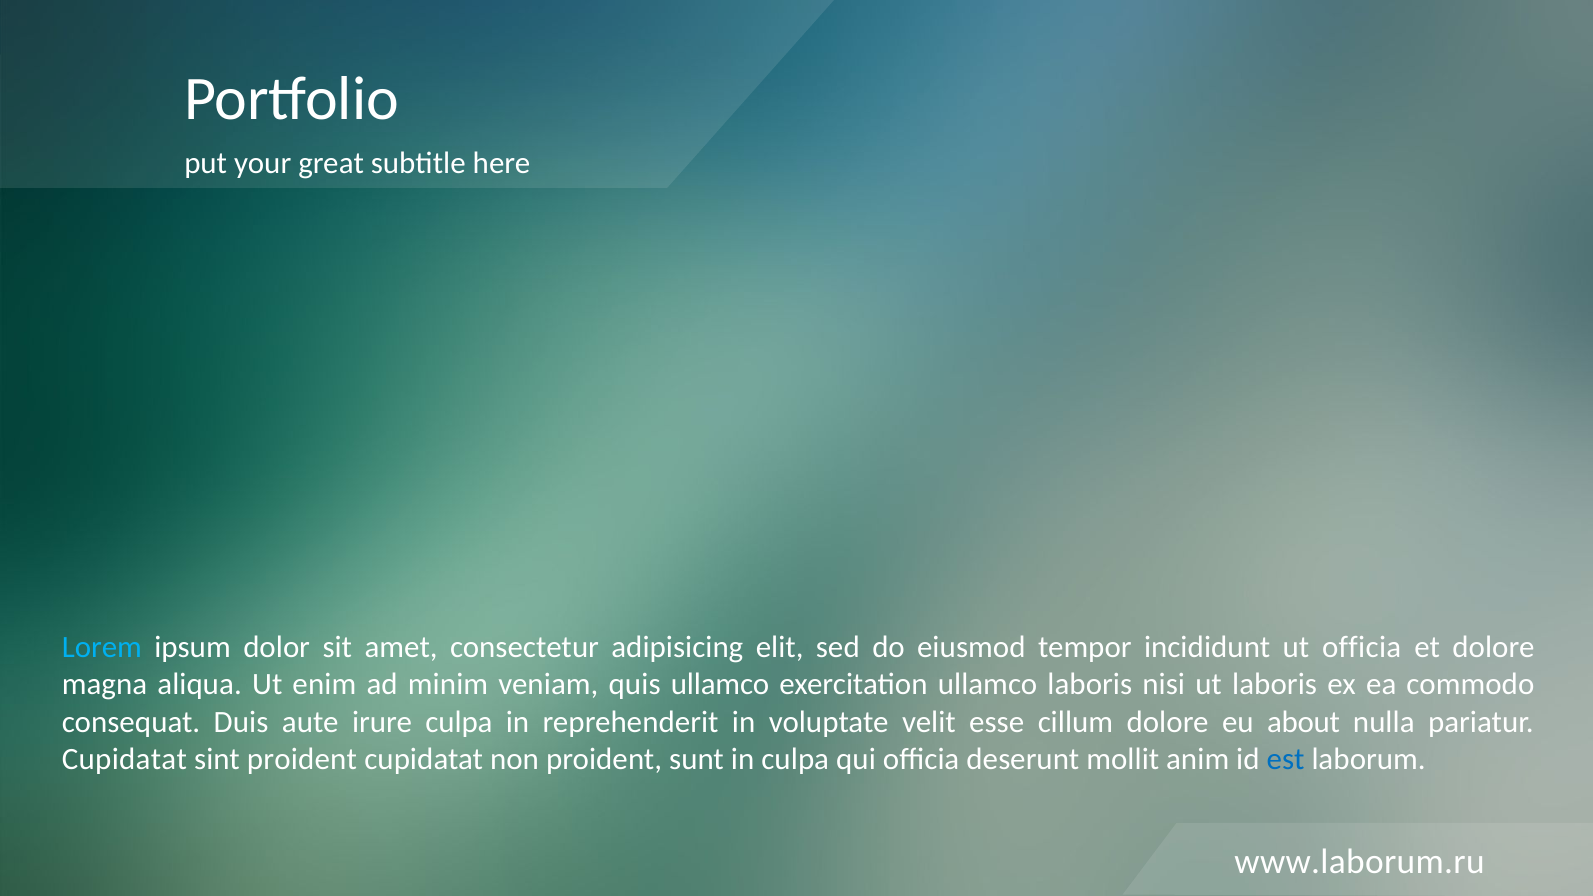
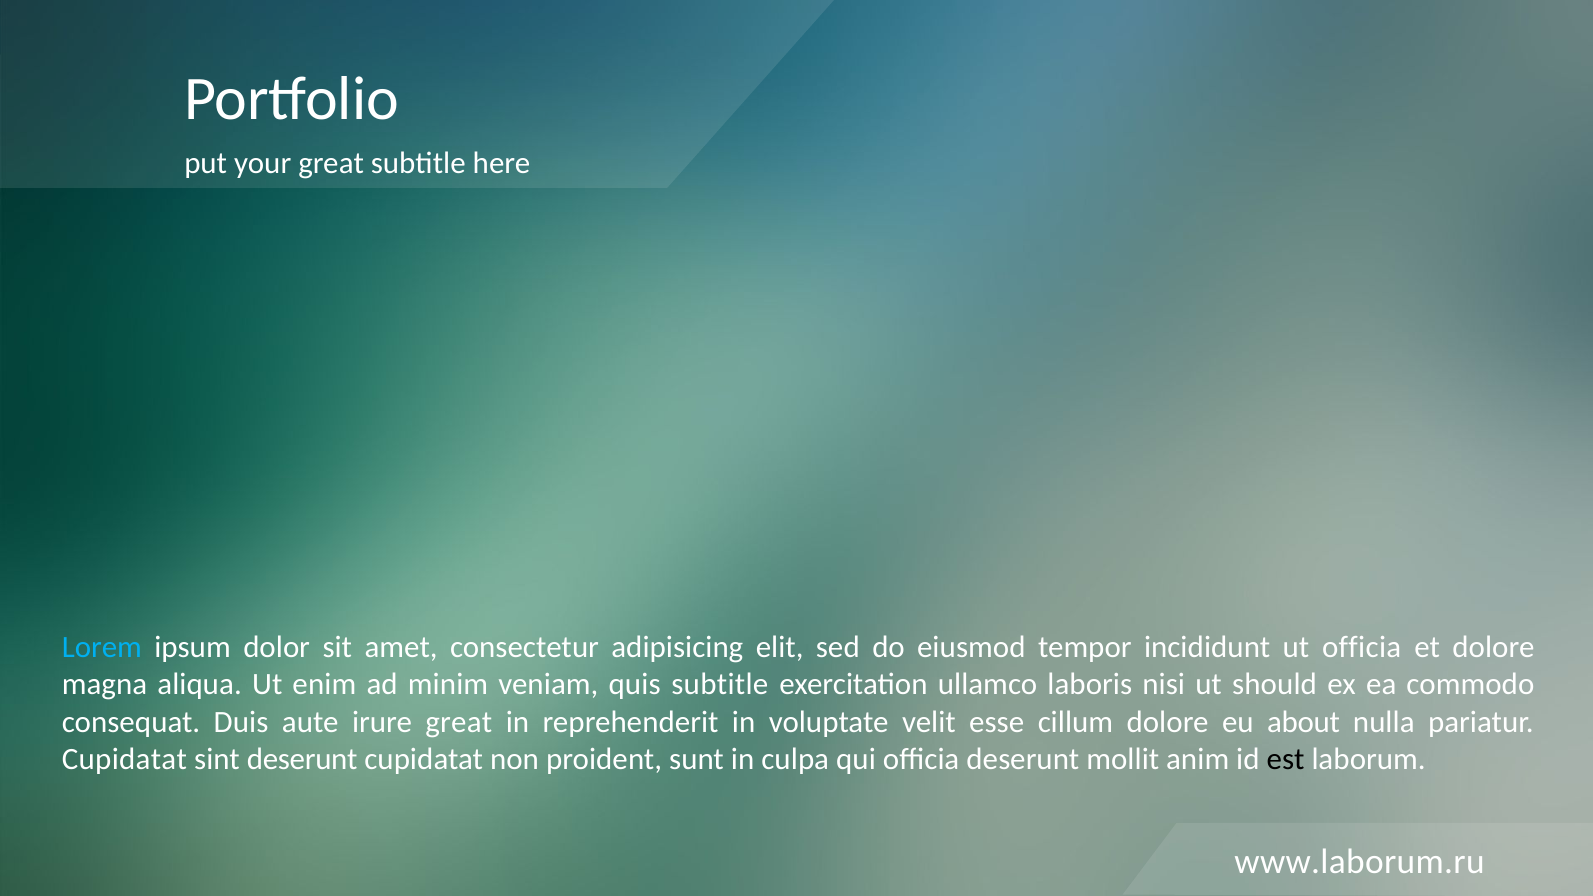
quis ullamco: ullamco -> subtitle
ut laboris: laboris -> should
irure culpa: culpa -> great
sint proident: proident -> deserunt
est colour: blue -> black
